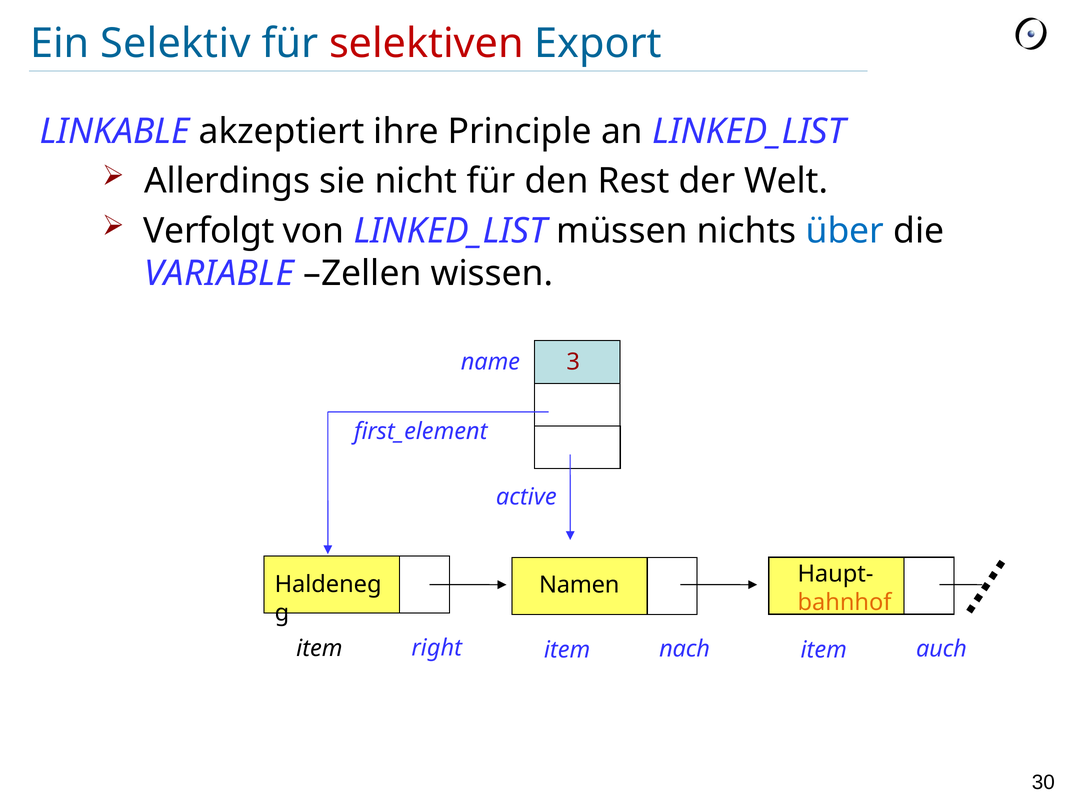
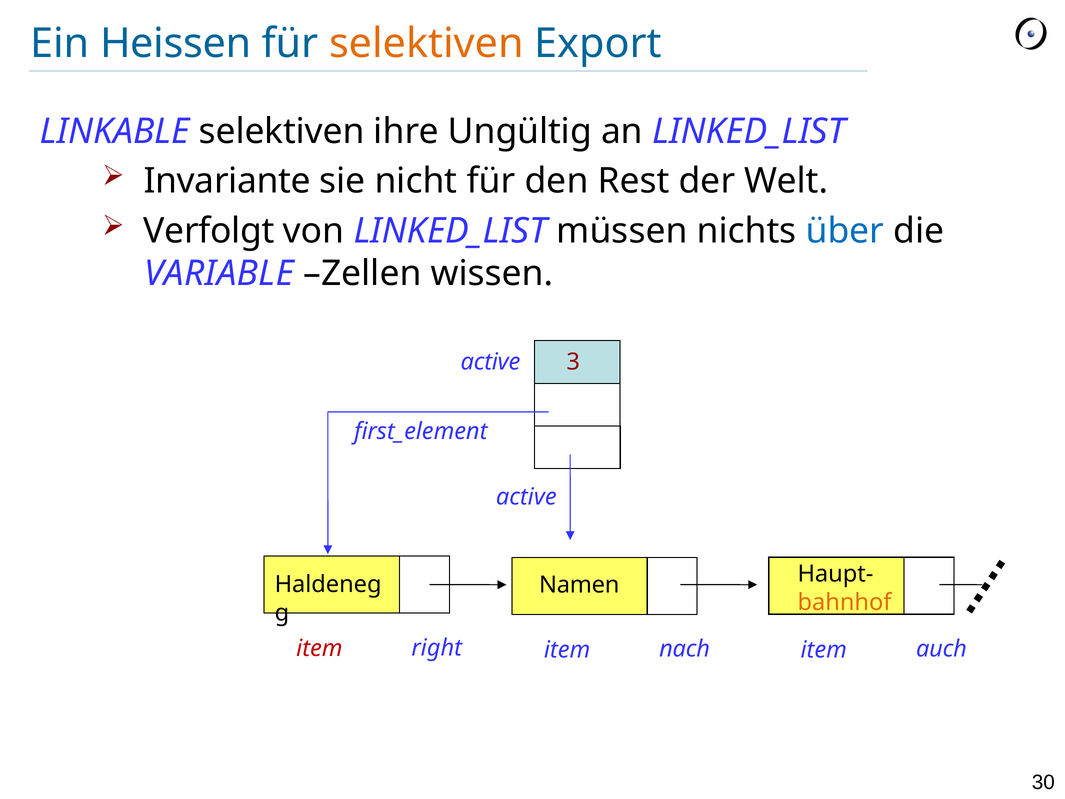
Selektiv: Selektiv -> Heissen
selektiven at (426, 44) colour: red -> orange
LINKABLE akzeptiert: akzeptiert -> selektiven
Principle: Principle -> Ungültig
Allerdings: Allerdings -> Invariante
name at (490, 362): name -> active
item at (319, 648) colour: black -> red
